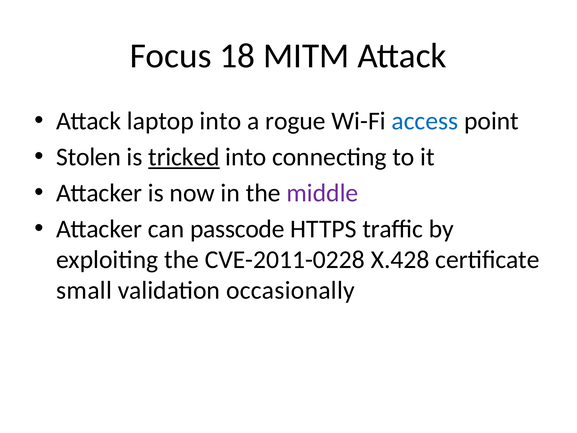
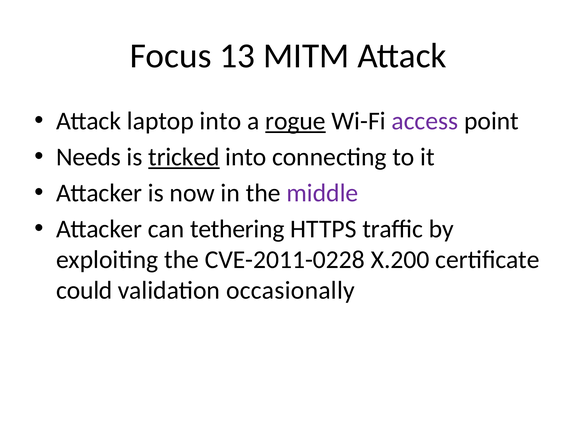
18: 18 -> 13
rogue underline: none -> present
access colour: blue -> purple
Stolen: Stolen -> Needs
passcode: passcode -> tethering
X.428: X.428 -> X.200
small: small -> could
